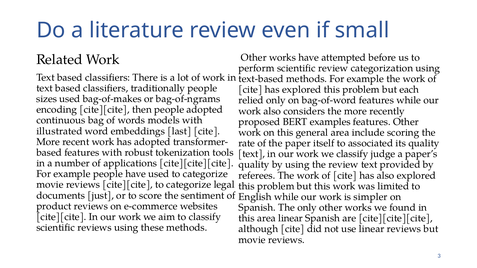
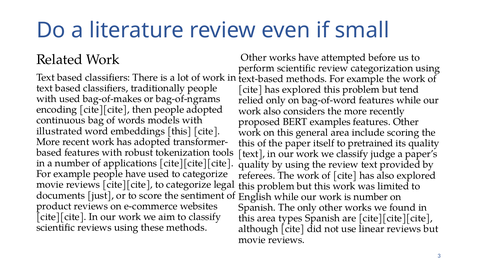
each: each -> tend
sizes at (47, 99): sizes -> with
embeddings last: last -> this
rate at (247, 143): rate -> this
associated: associated -> pretrained
is simpler: simpler -> number
area linear: linear -> types
